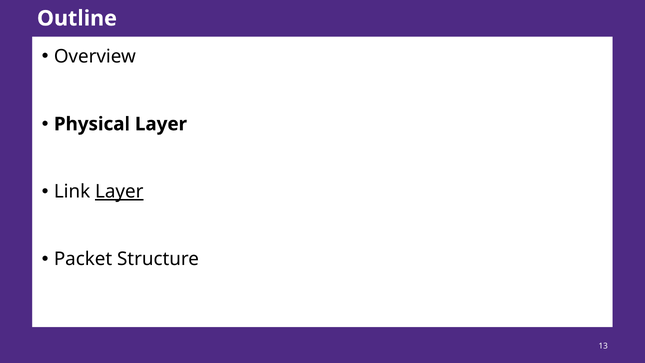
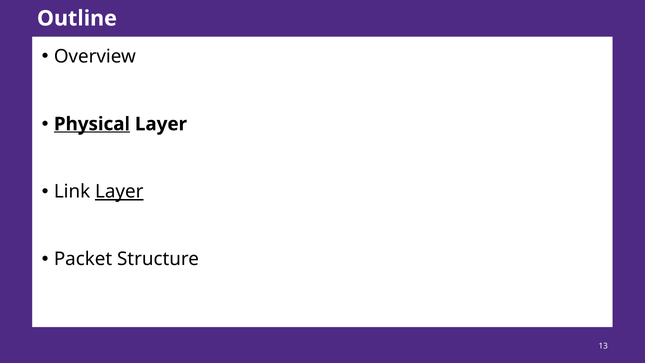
Physical underline: none -> present
